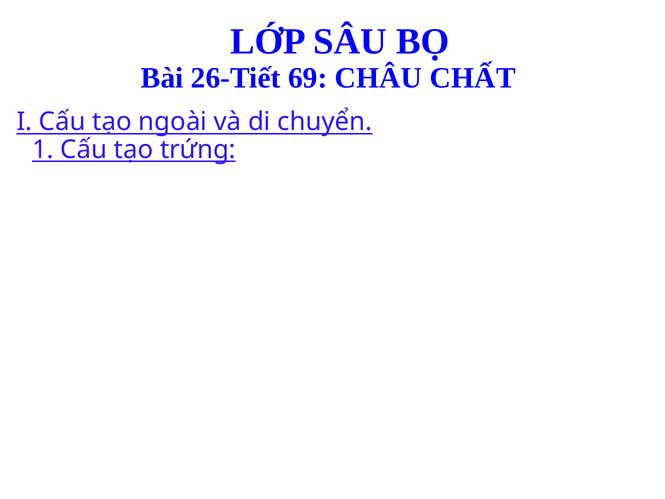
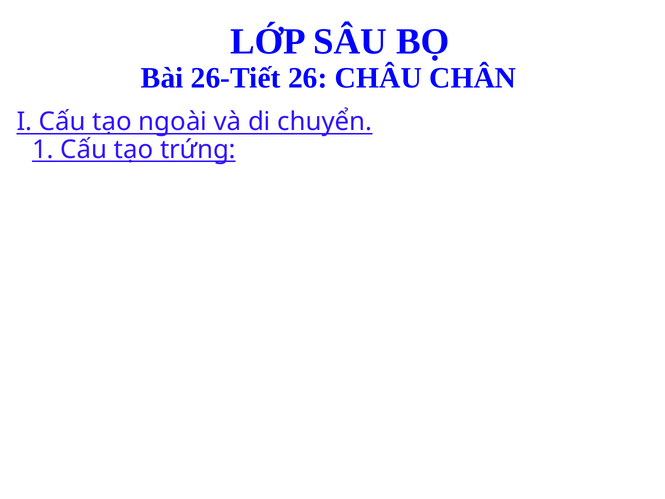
69: 69 -> 26
CHẤT: CHẤT -> CHÂN
